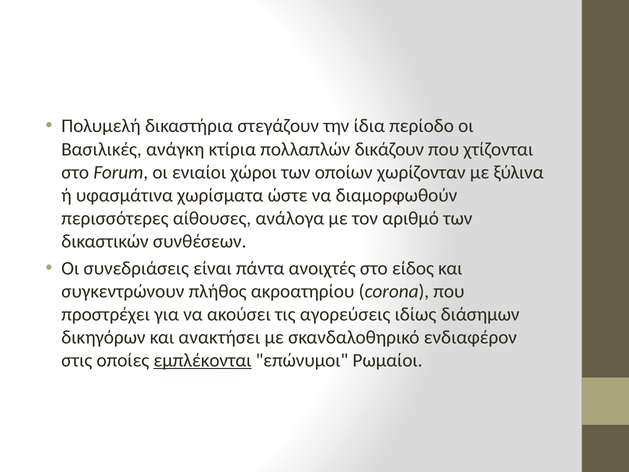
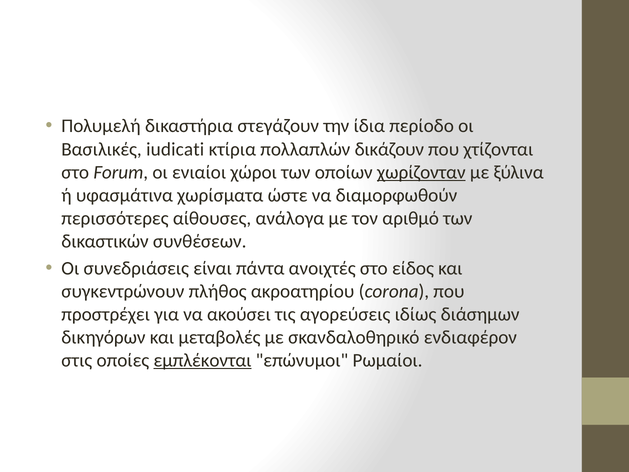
ανάγκη: ανάγκη -> iudicati
χωρίζονταν underline: none -> present
ανακτήσει: ανακτήσει -> μεταβολές
